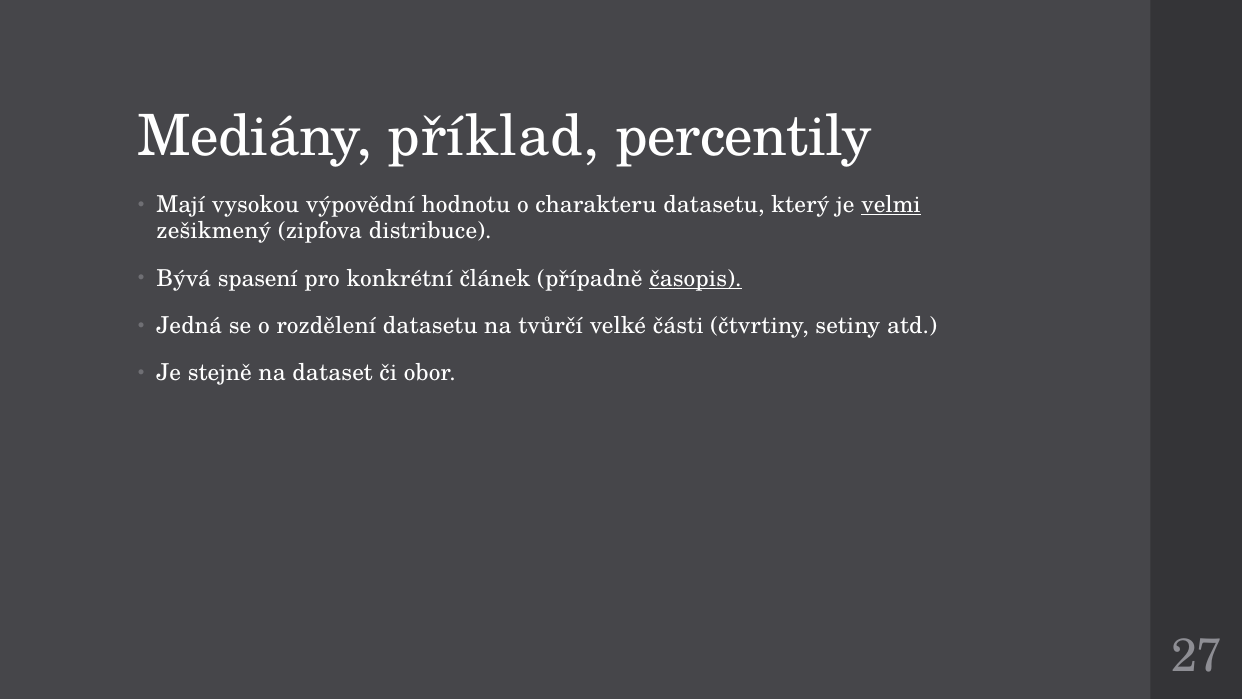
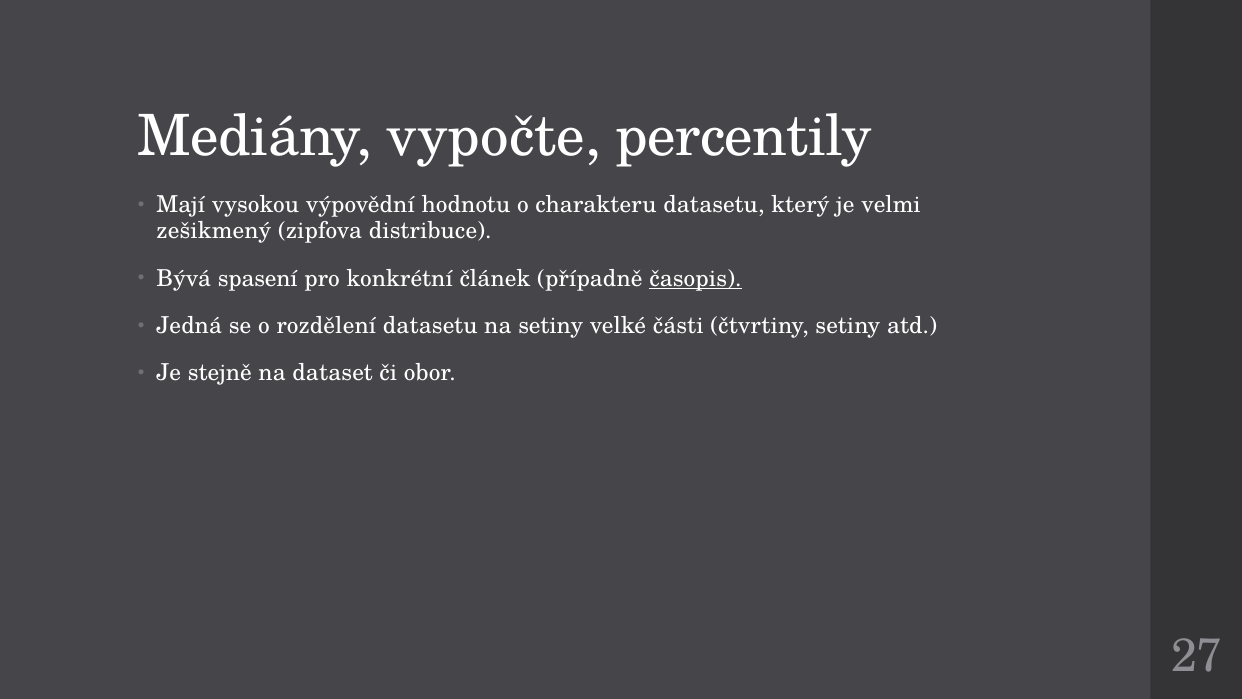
příklad: příklad -> vypočte
velmi underline: present -> none
na tvůrčí: tvůrčí -> setiny
